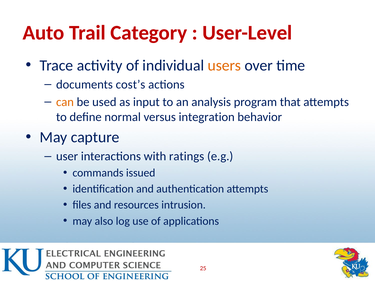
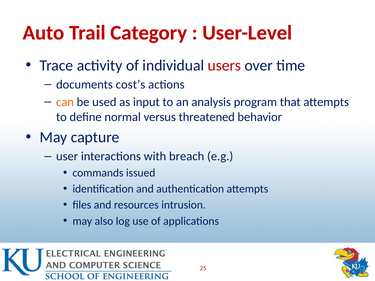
users colour: orange -> red
integration: integration -> threatened
ratings: ratings -> breach
